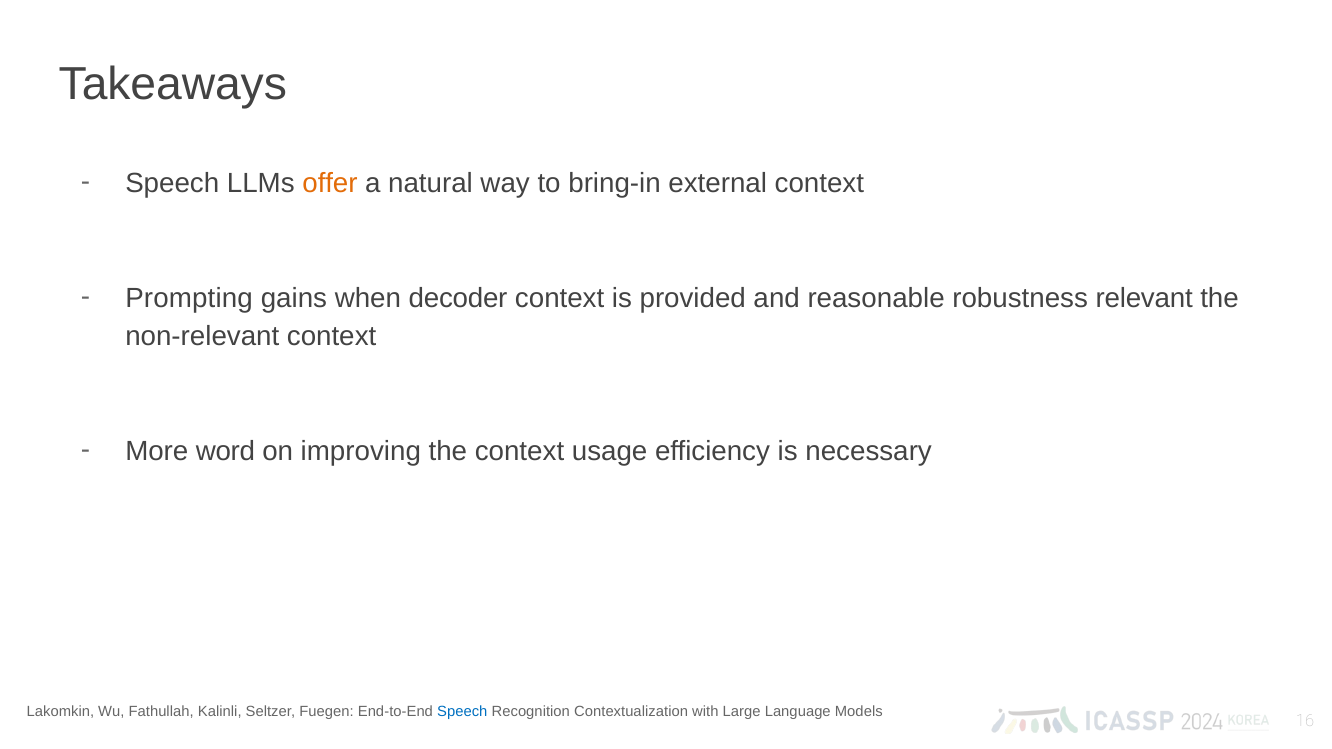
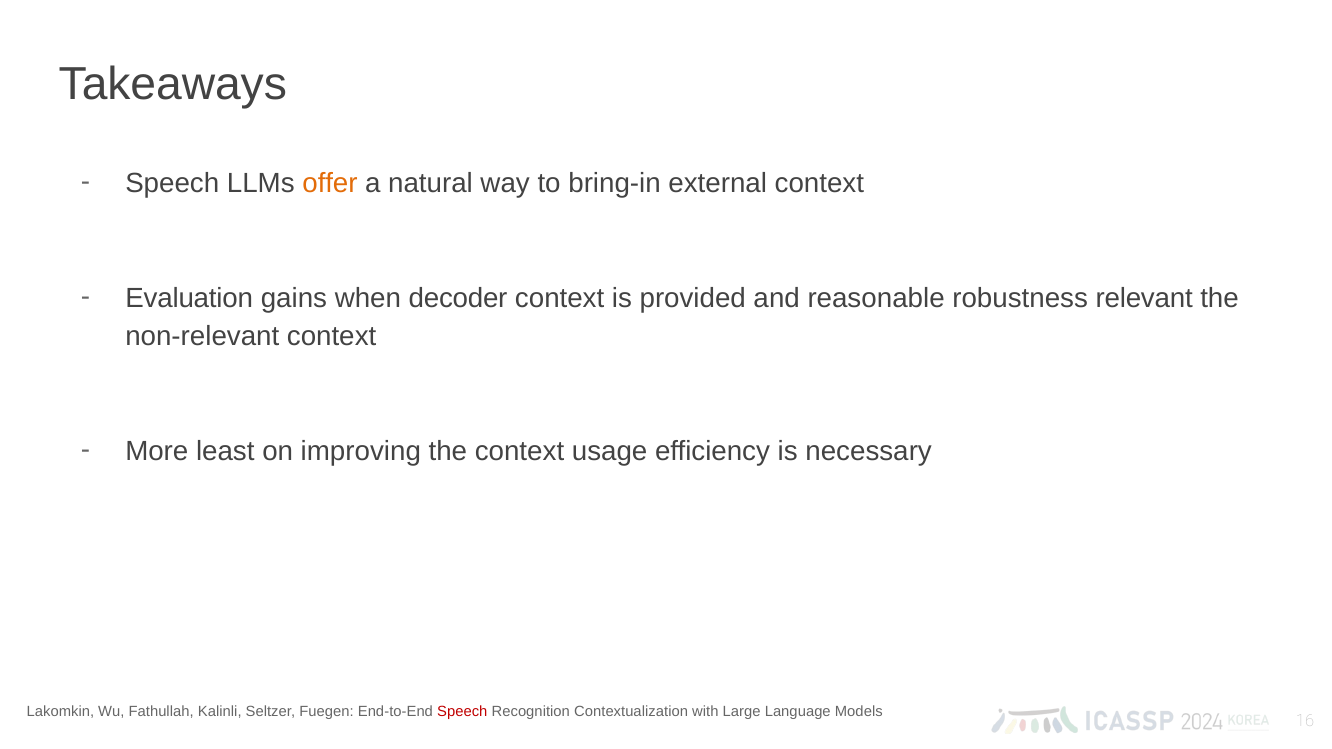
Prompting: Prompting -> Evaluation
word: word -> least
Speech at (462, 711) colour: blue -> red
